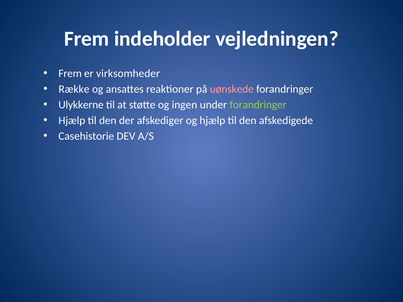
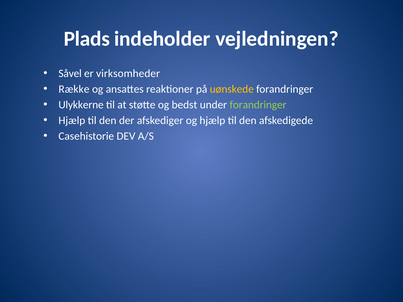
Frem at (87, 39): Frem -> Plads
Frem at (70, 74): Frem -> Såvel
uønskede colour: pink -> yellow
ingen: ingen -> bedst
